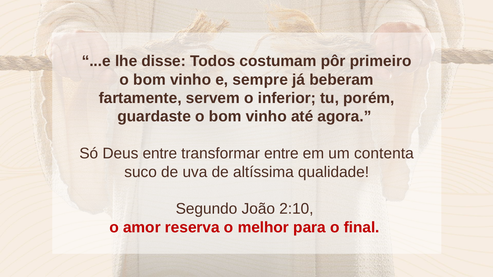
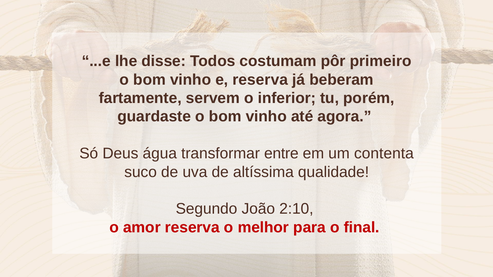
e sempre: sempre -> reserva
Deus entre: entre -> água
